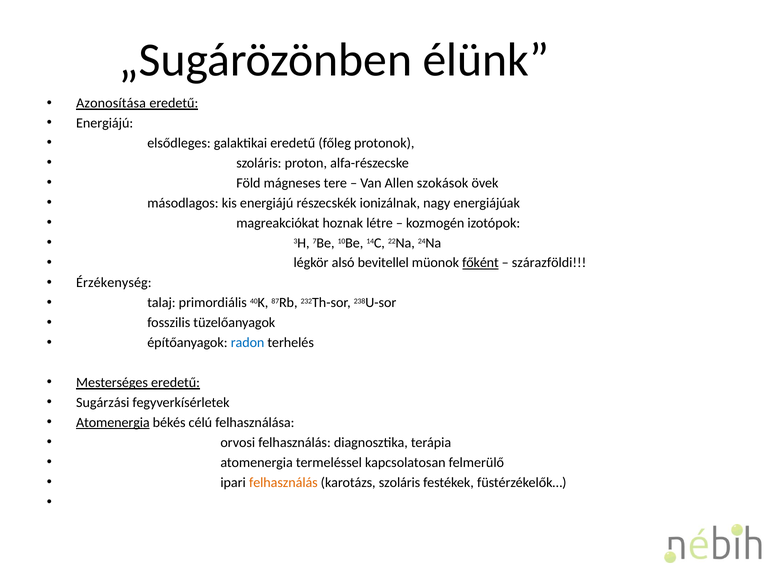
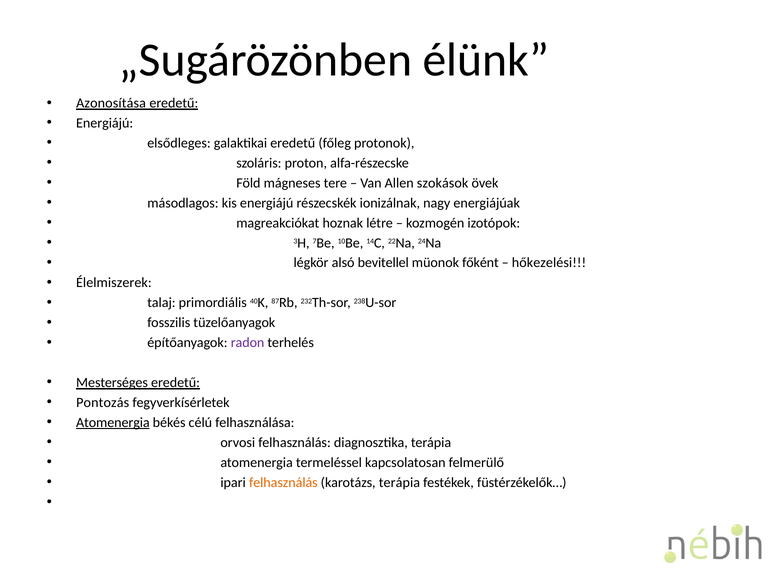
főként underline: present -> none
szárazföldi: szárazföldi -> hőkezelési
Érzékenység: Érzékenység -> Élelmiszerek
radon colour: blue -> purple
Sugárzási: Sugárzási -> Pontozás
karotázs szoláris: szoláris -> terápia
